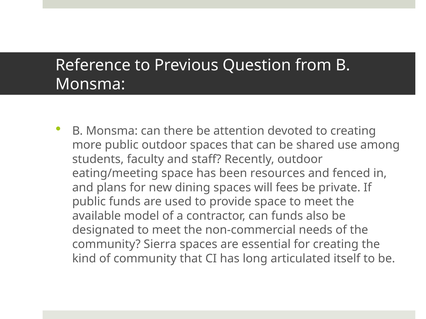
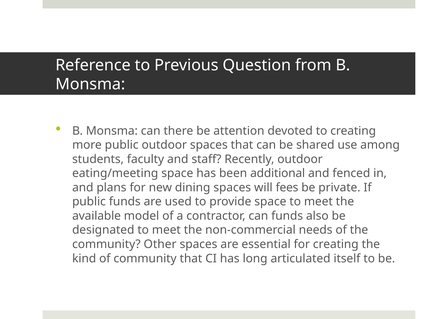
resources: resources -> additional
Sierra: Sierra -> Other
